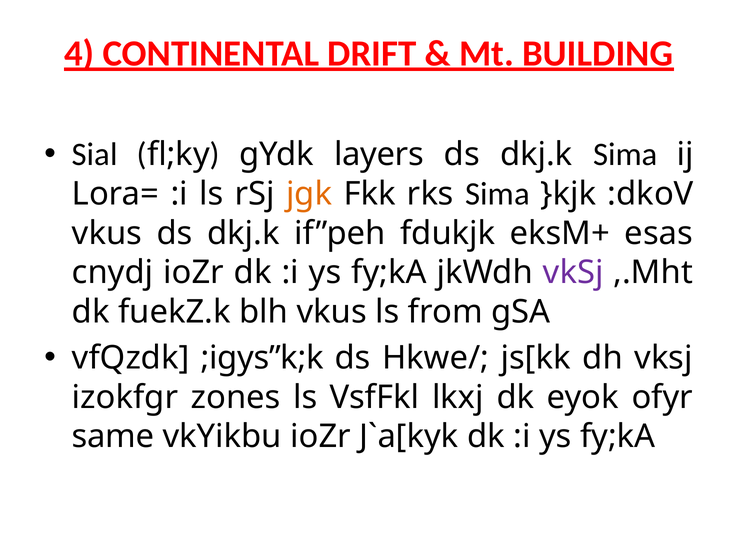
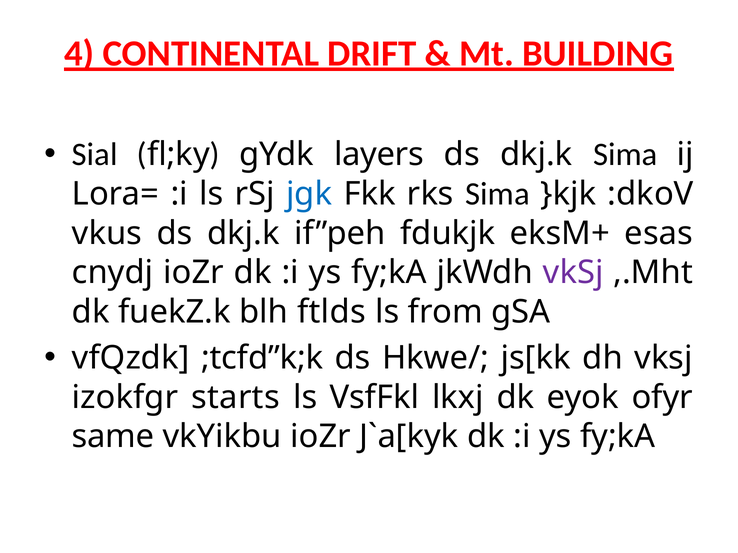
jgk colour: orange -> blue
blh vkus: vkus -> ftlds
;igys”k;k: ;igys”k;k -> ;tcfd”k;k
zones: zones -> starts
